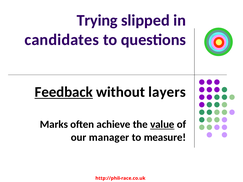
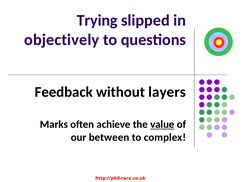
candidates: candidates -> objectively
Feedback underline: present -> none
manager: manager -> between
measure: measure -> complex
